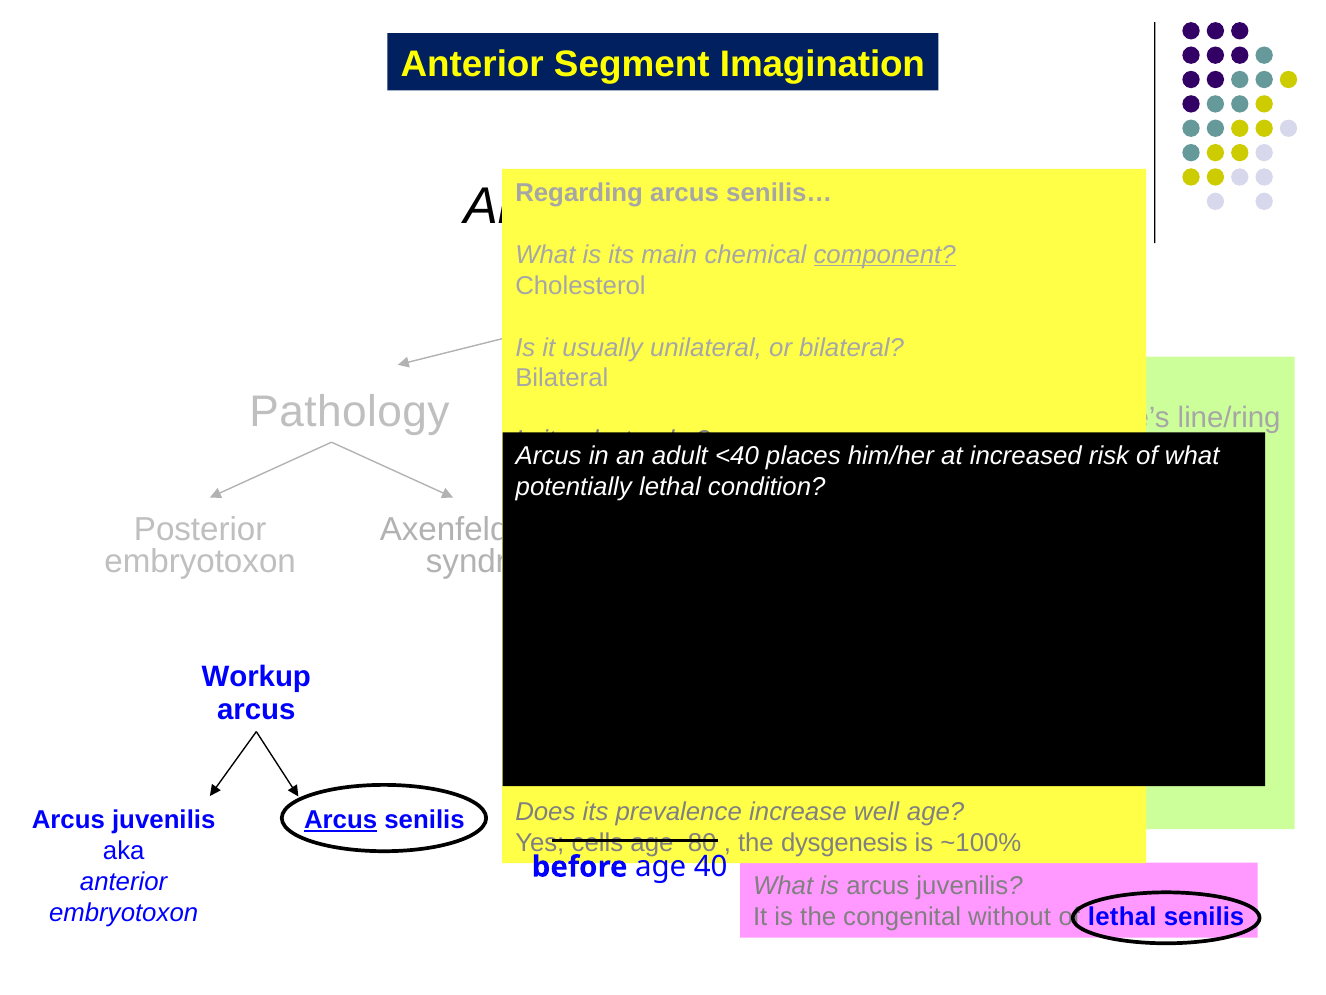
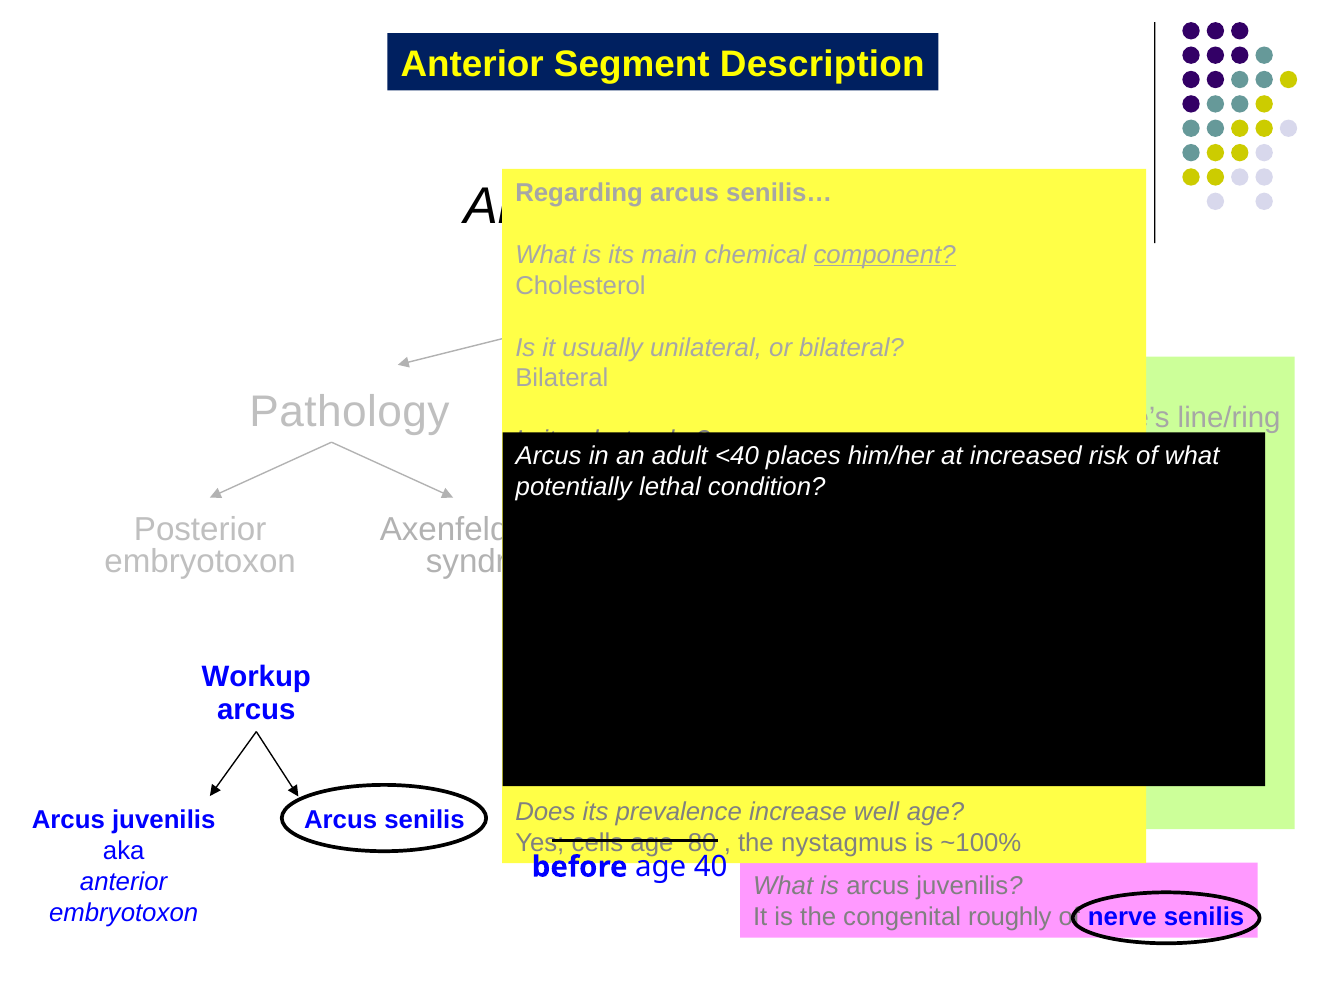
Imagination: Imagination -> Description
Arcus at (341, 819) underline: present -> none
the dysgenesis: dysgenesis -> nystagmus
without: without -> roughly
of lethal: lethal -> nerve
